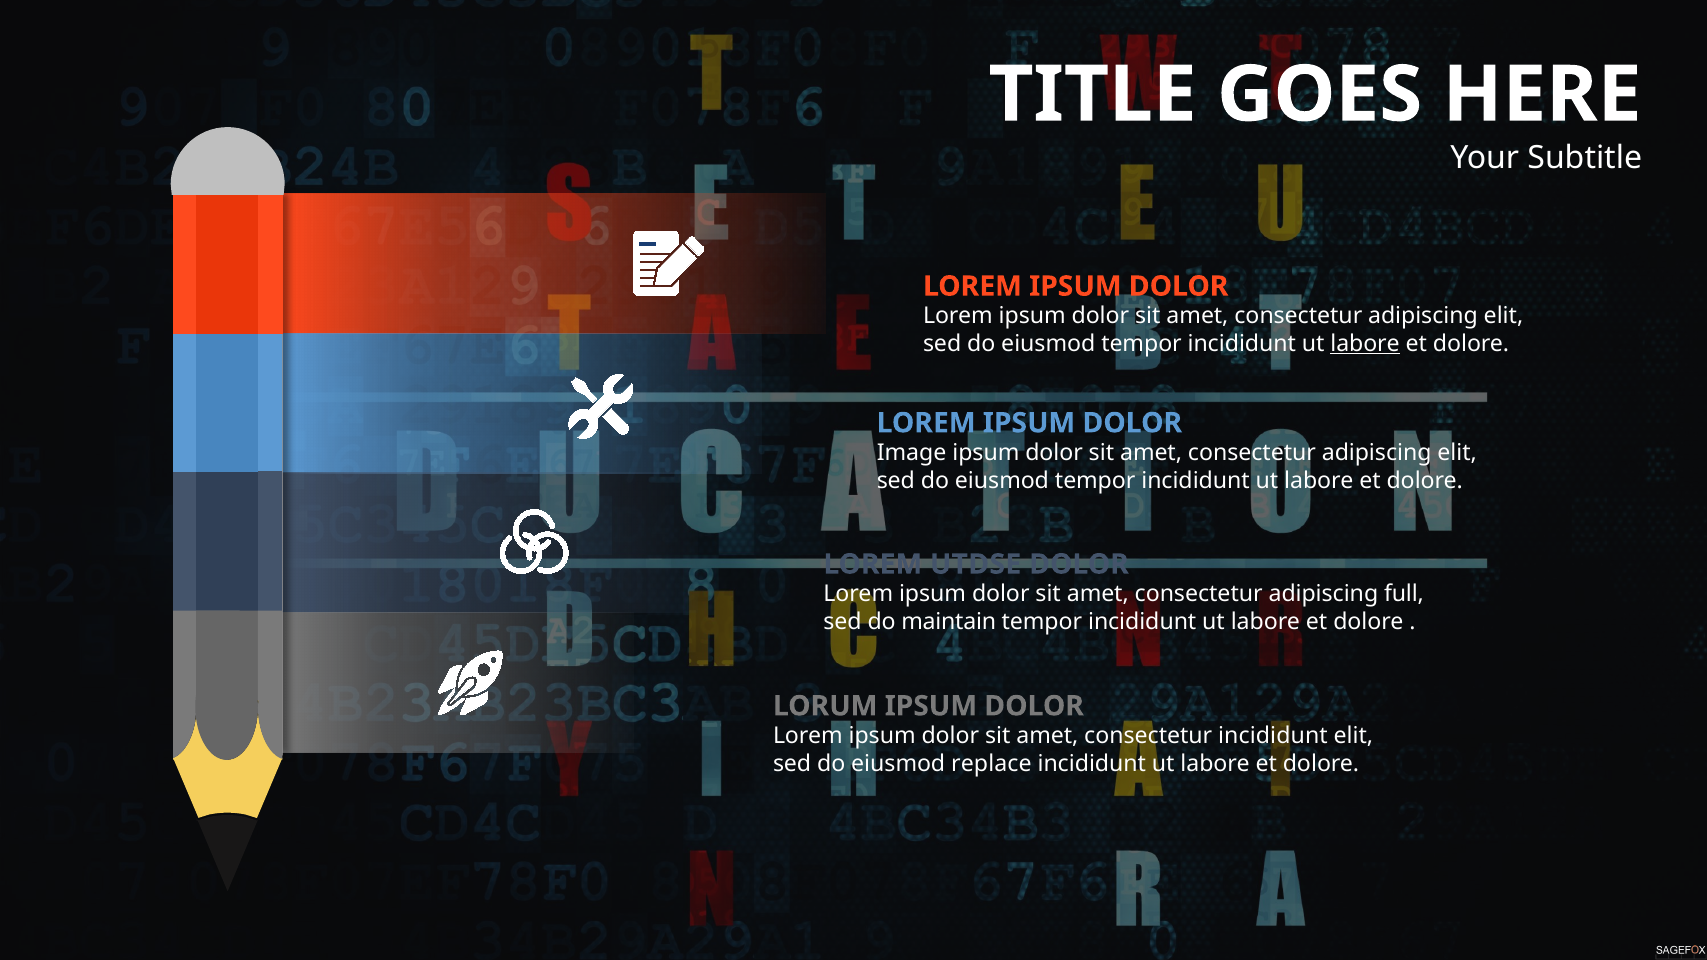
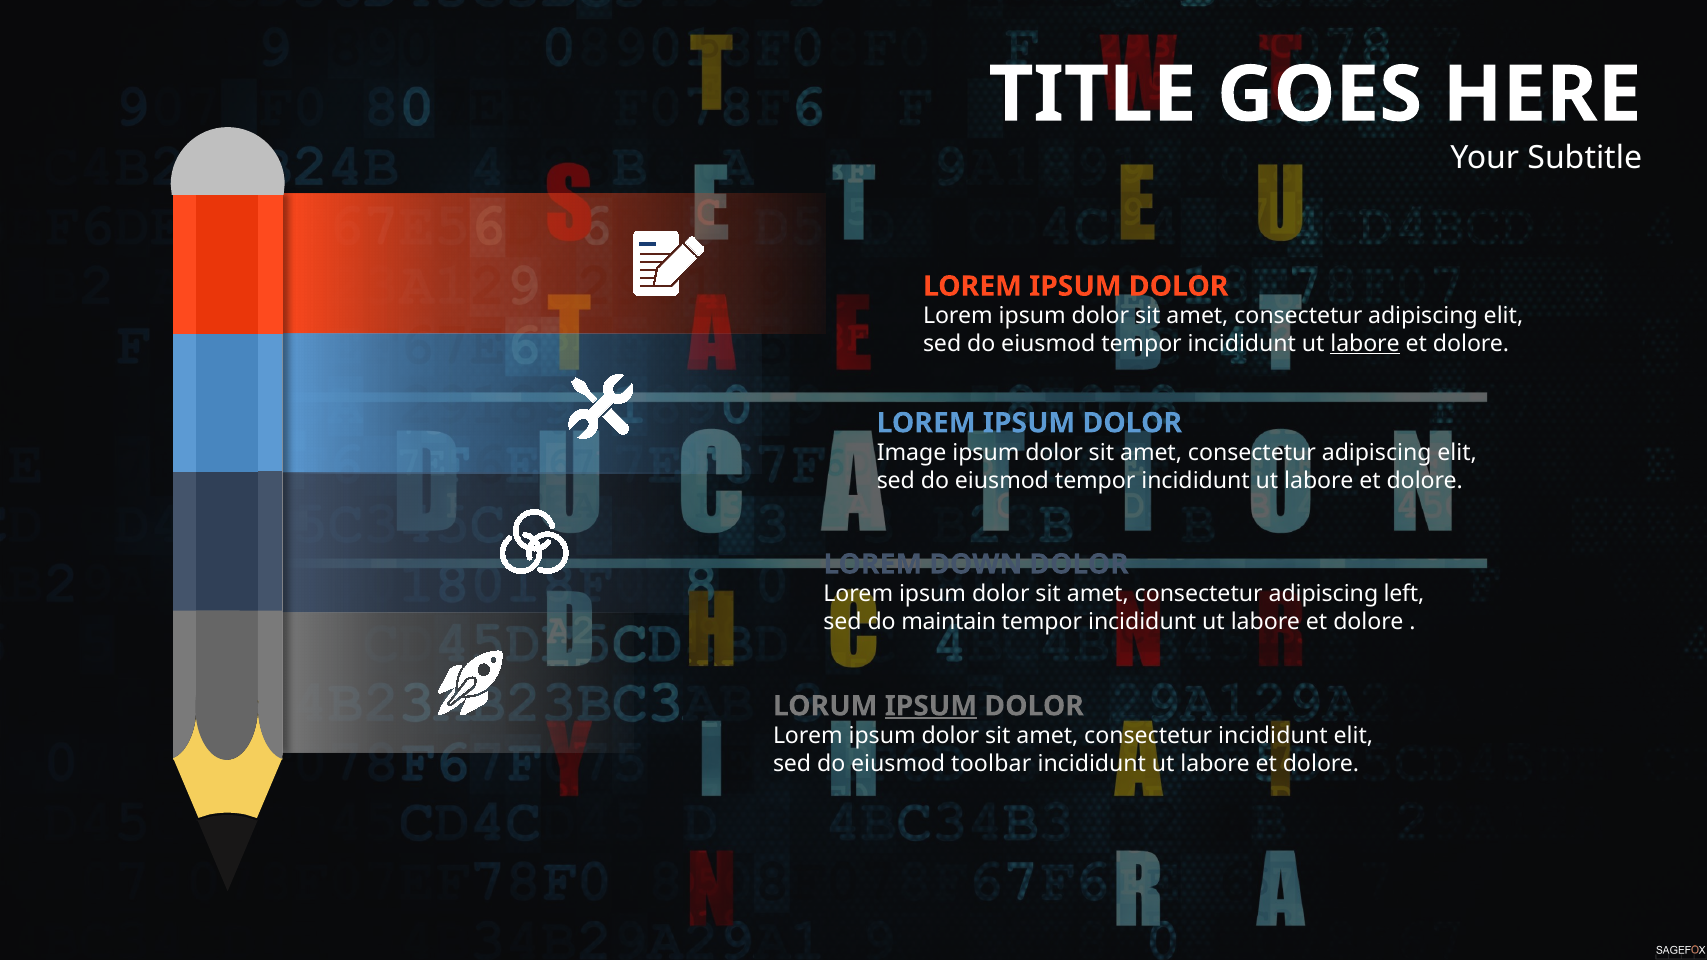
UTDSE: UTDSE -> DOWN
full: full -> left
IPSUM at (931, 706) underline: none -> present
replace: replace -> toolbar
